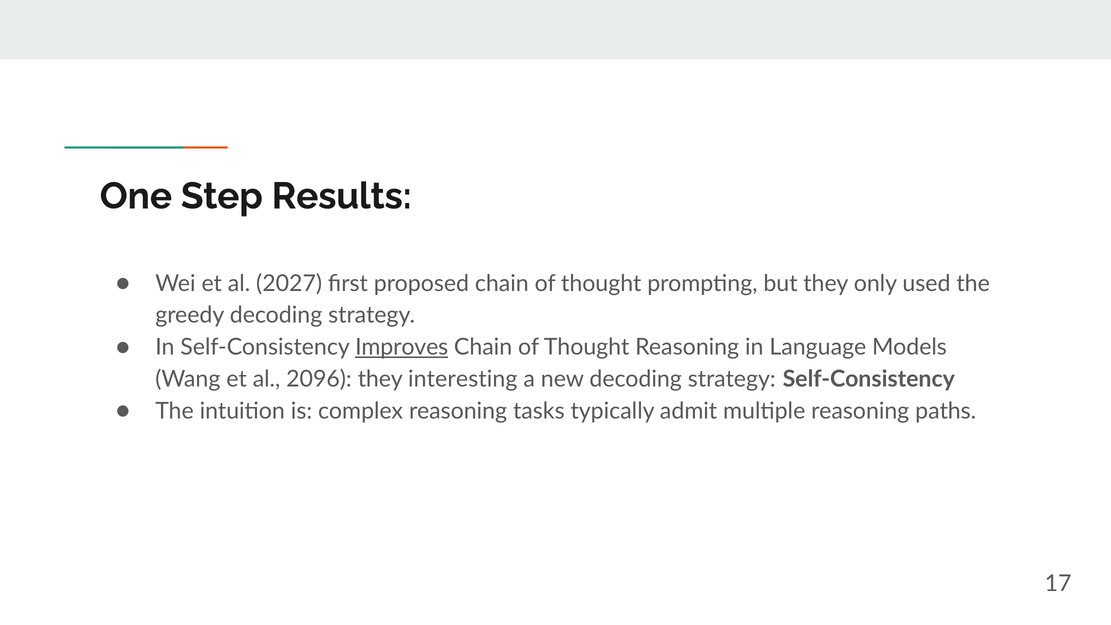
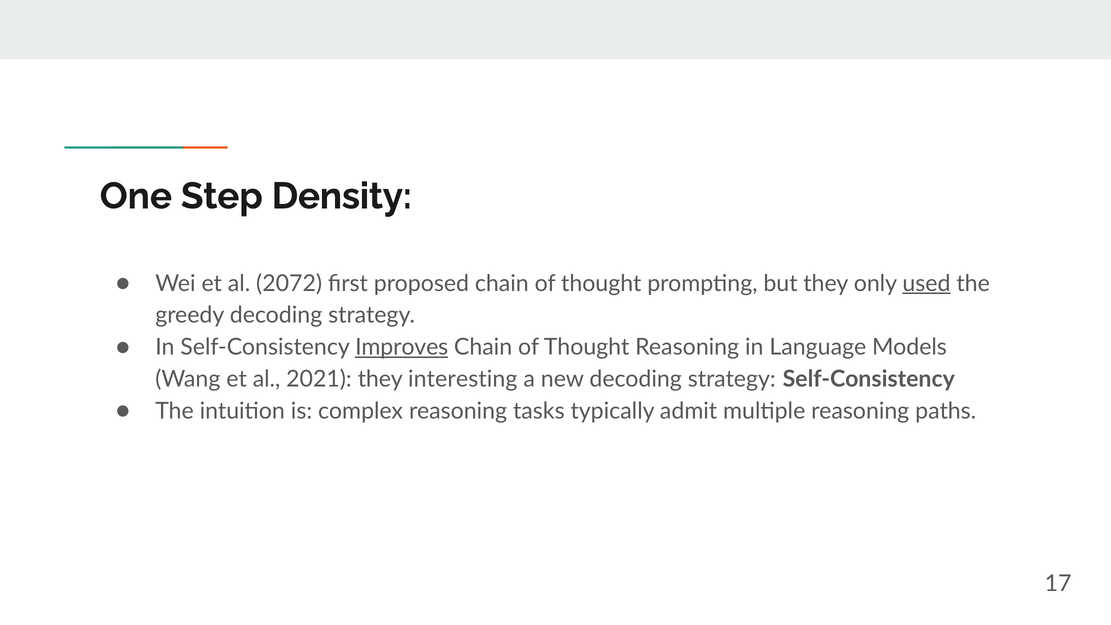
Results: Results -> Density
2027: 2027 -> 2072
used underline: none -> present
2096: 2096 -> 2021
